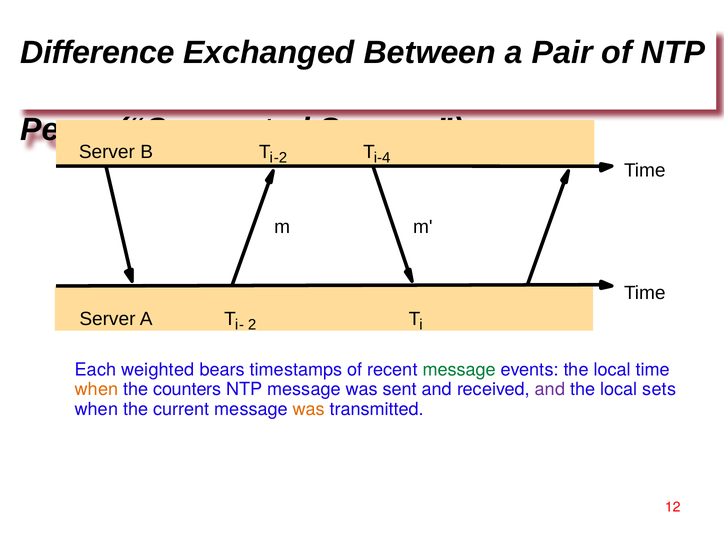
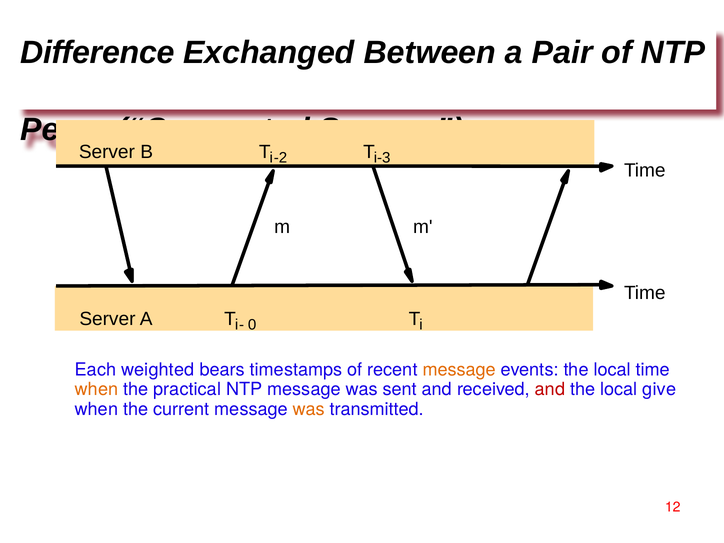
i-4: i-4 -> i-3
2: 2 -> 0
message at (459, 370) colour: green -> orange
counters: counters -> practical
and at (550, 389) colour: purple -> red
sets: sets -> give
